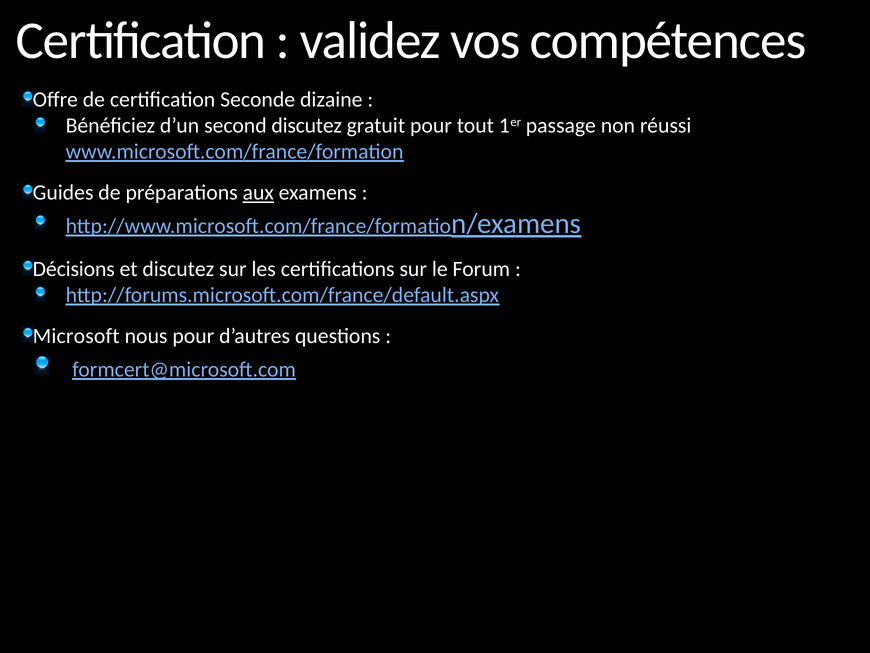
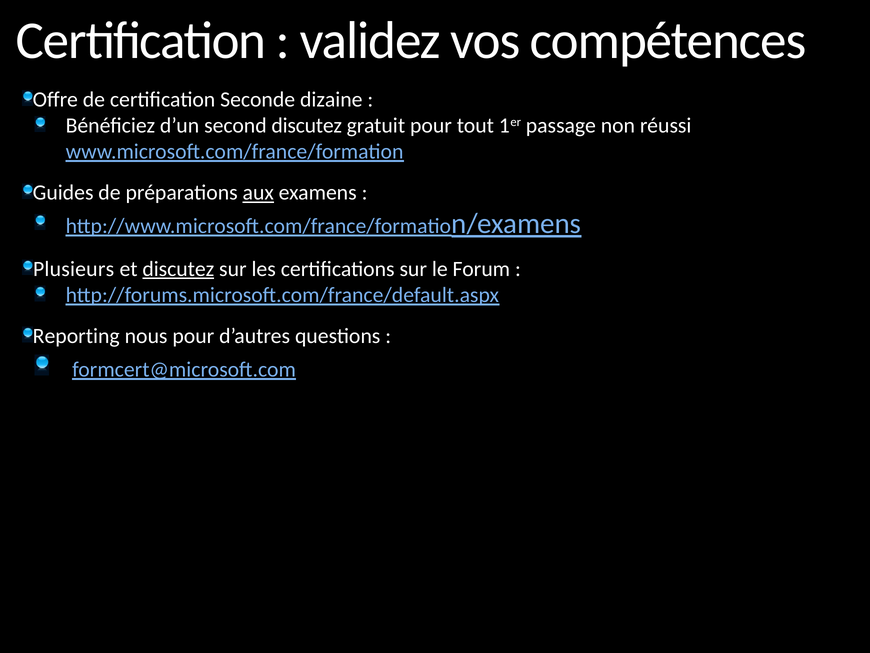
Décisions: Décisions -> Plusieurs
discutez at (178, 269) underline: none -> present
Microsoft: Microsoft -> Reporting
